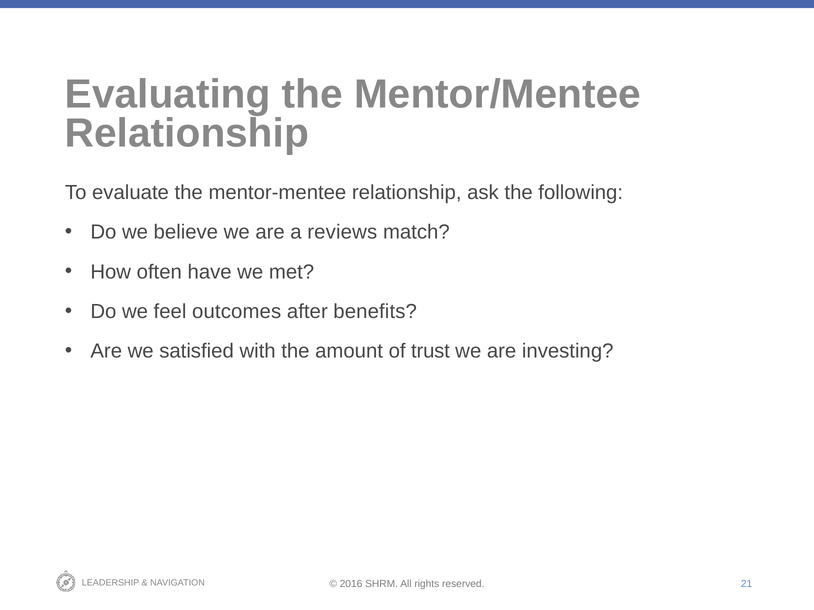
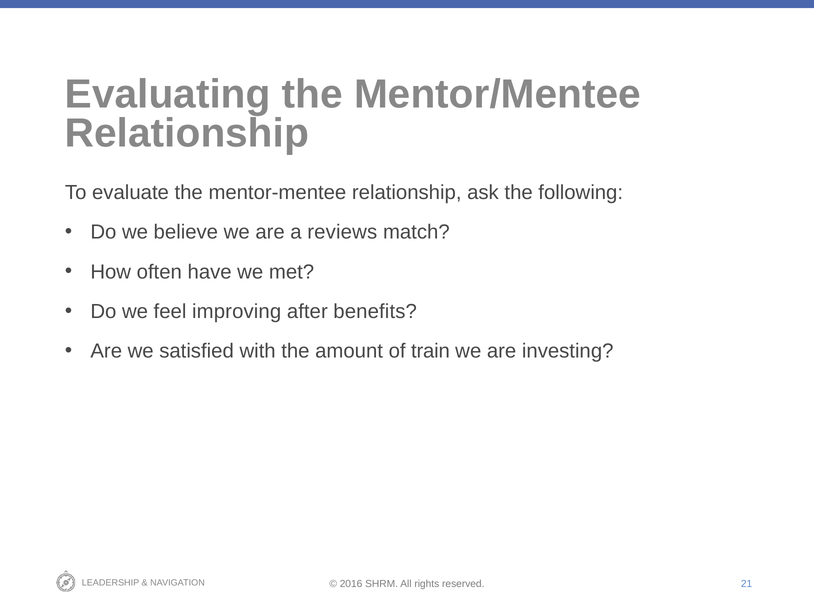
outcomes: outcomes -> improving
trust: trust -> train
